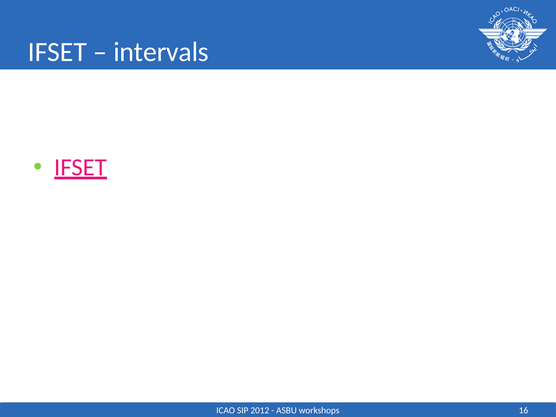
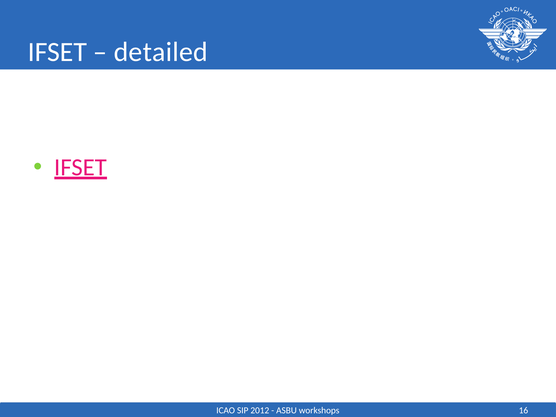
intervals: intervals -> detailed
